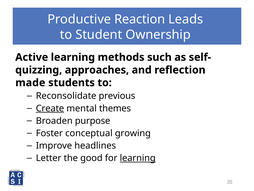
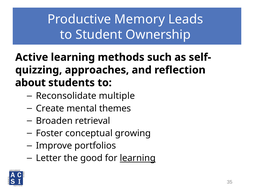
Reaction: Reaction -> Memory
made: made -> about
previous: previous -> multiple
Create underline: present -> none
purpose: purpose -> retrieval
headlines: headlines -> portfolios
